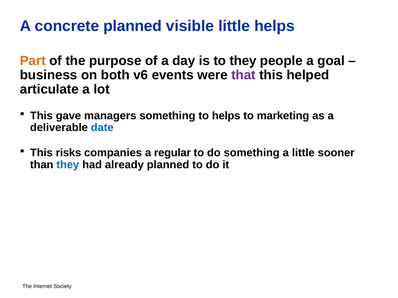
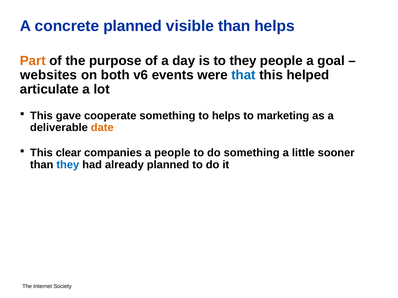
visible little: little -> than
business: business -> websites
that colour: purple -> blue
managers: managers -> cooperate
date colour: blue -> orange
risks: risks -> clear
a regular: regular -> people
